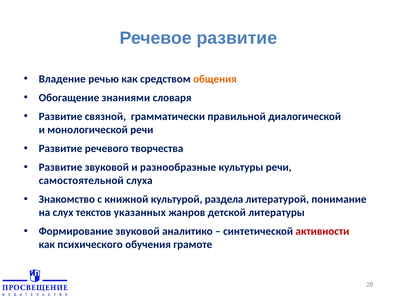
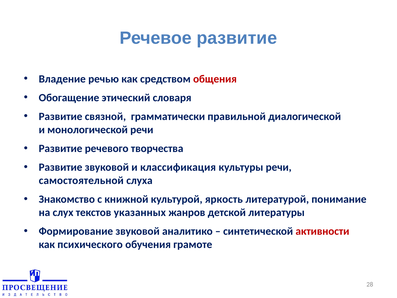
общения colour: orange -> red
знаниями: знаниями -> этический
разнообразные: разнообразные -> классификация
раздела: раздела -> яркость
